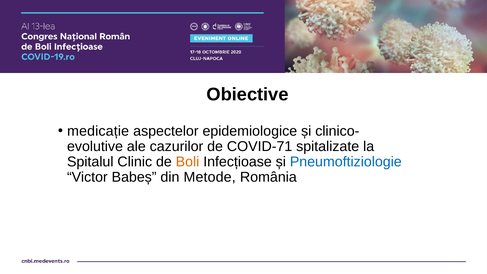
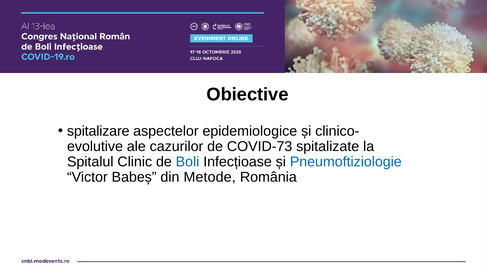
medicație: medicație -> spitalizare
COVID-71: COVID-71 -> COVID-73
Boli colour: orange -> blue
